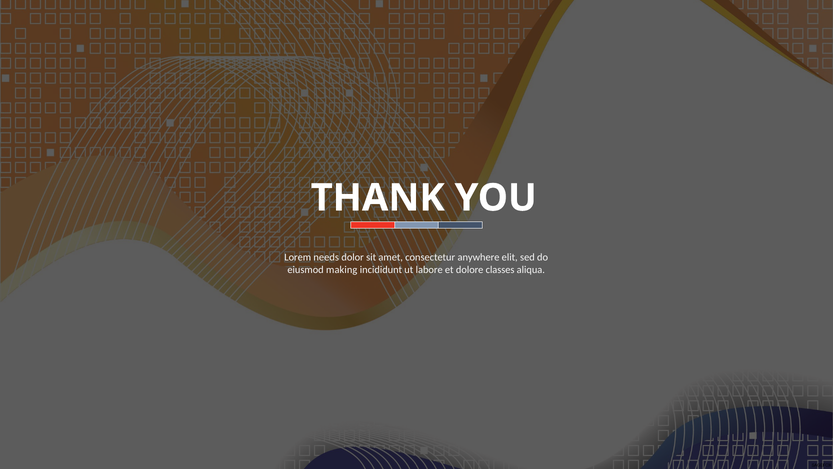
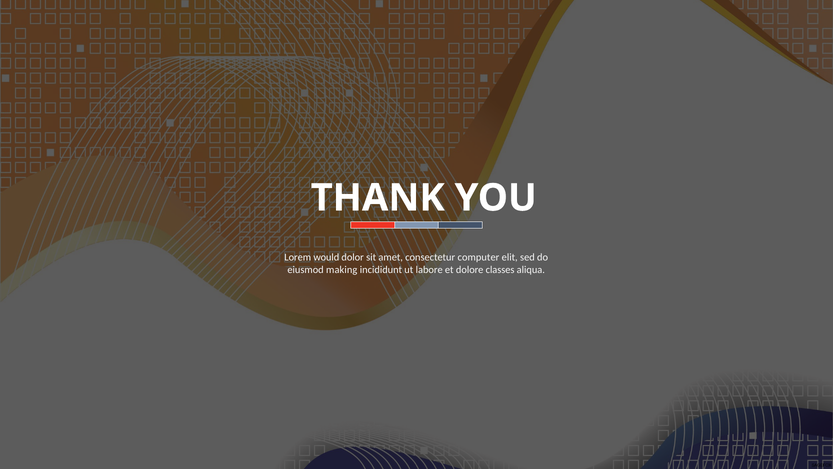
needs: needs -> would
anywhere: anywhere -> computer
